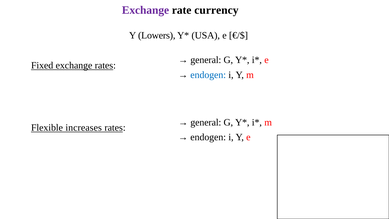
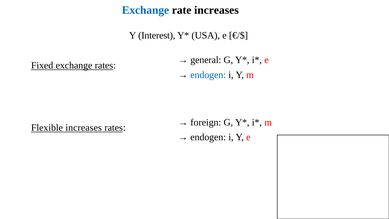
Exchange at (145, 10) colour: purple -> blue
rate currency: currency -> increases
Lowers: Lowers -> Interest
general at (206, 122): general -> foreign
